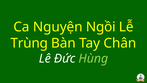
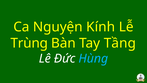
Ngồi: Ngồi -> Kính
Chân: Chân -> Tầng
Hùng colour: light green -> light blue
